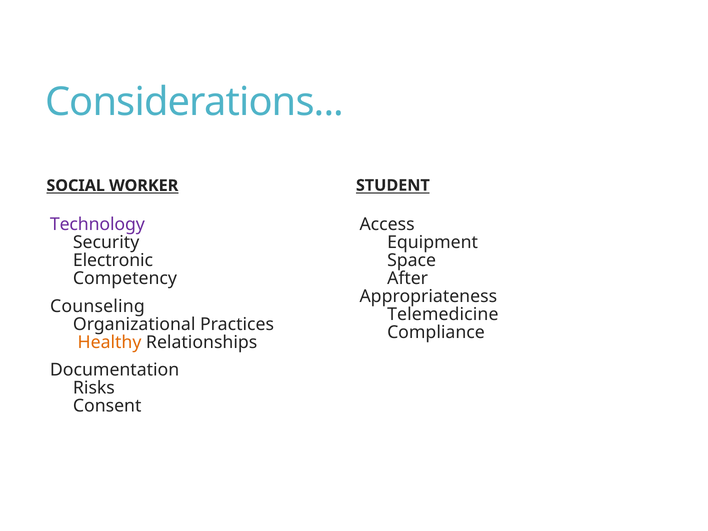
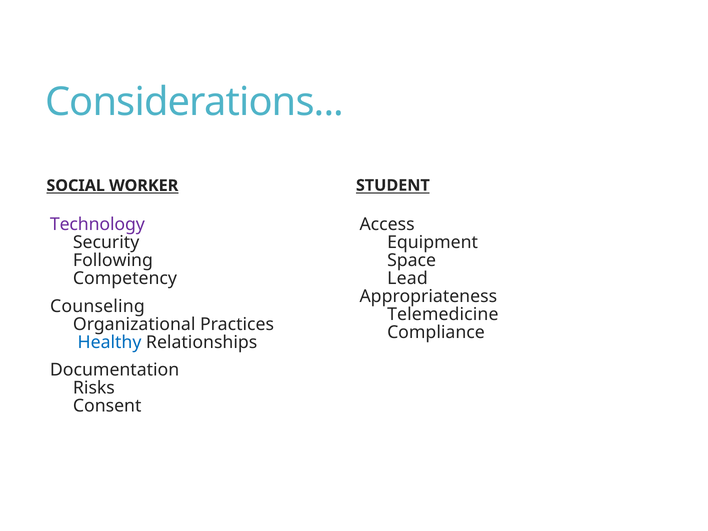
Electronic: Electronic -> Following
After: After -> Lead
Healthy colour: orange -> blue
